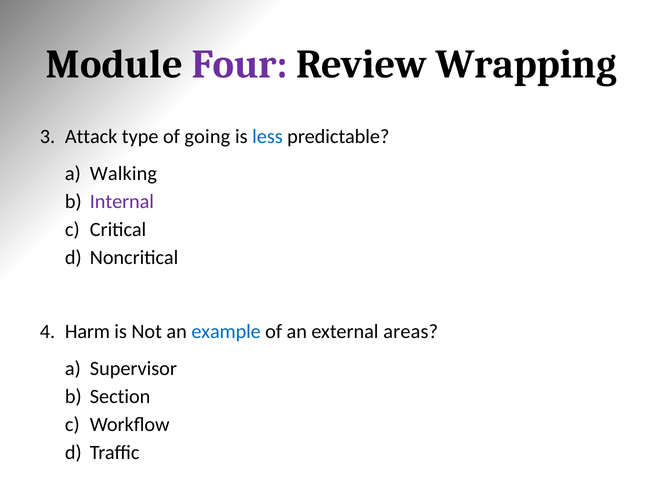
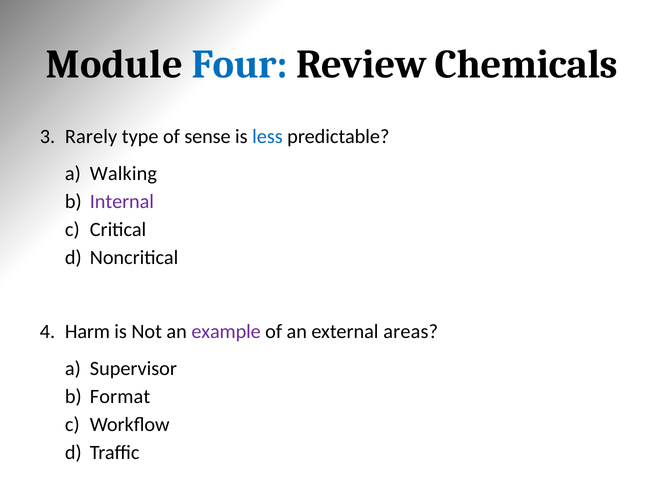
Four colour: purple -> blue
Wrapping: Wrapping -> Chemicals
Attack: Attack -> Rarely
going: going -> sense
example colour: blue -> purple
Section: Section -> Format
